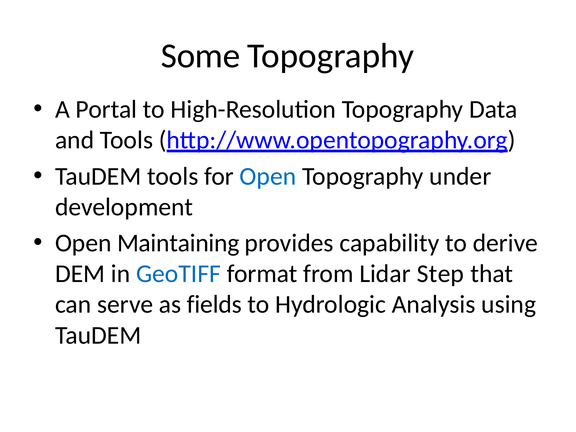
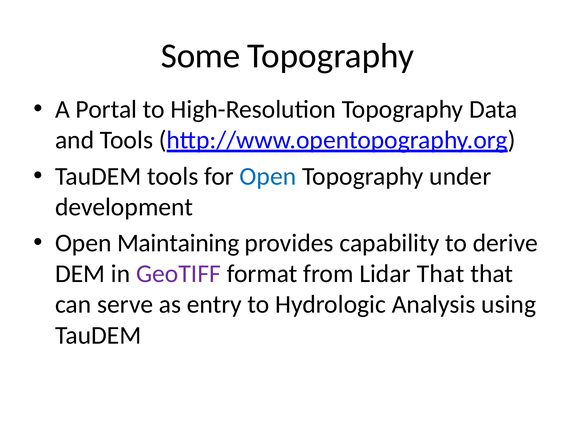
GeoTIFF colour: blue -> purple
Lidar Step: Step -> That
fields: fields -> entry
